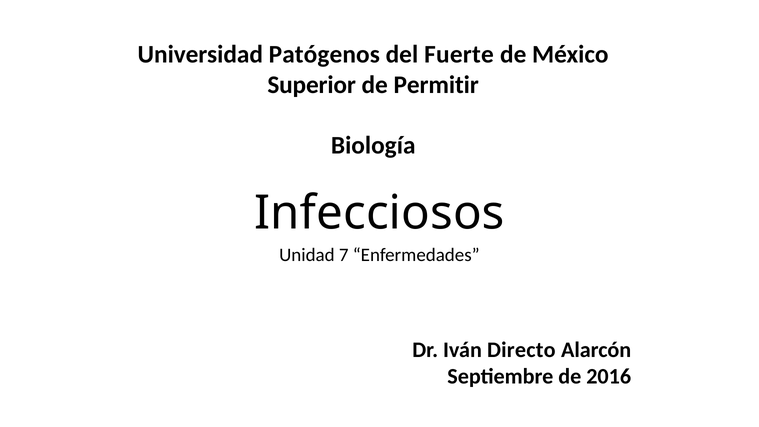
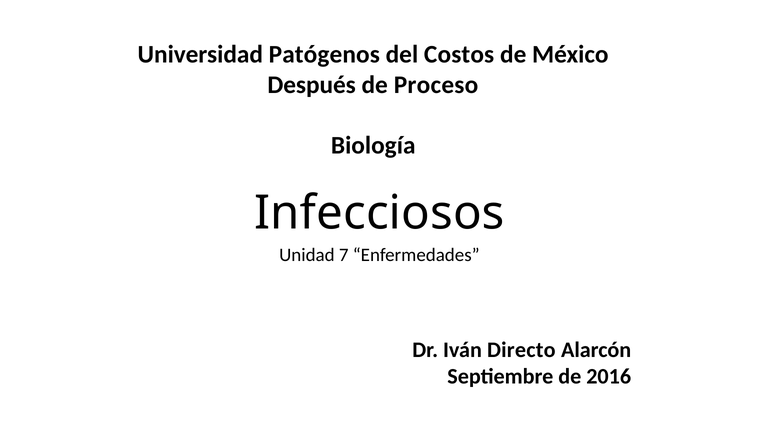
Fuerte: Fuerte -> Costos
Superior: Superior -> Después
Permitir: Permitir -> Proceso
